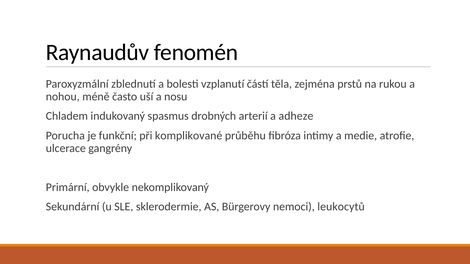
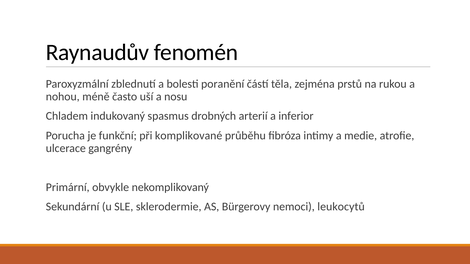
vzplanutí: vzplanutí -> poranění
adheze: adheze -> inferior
